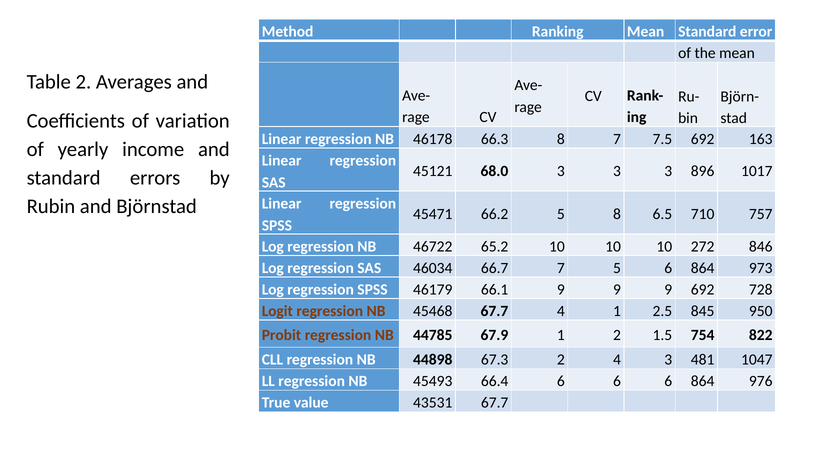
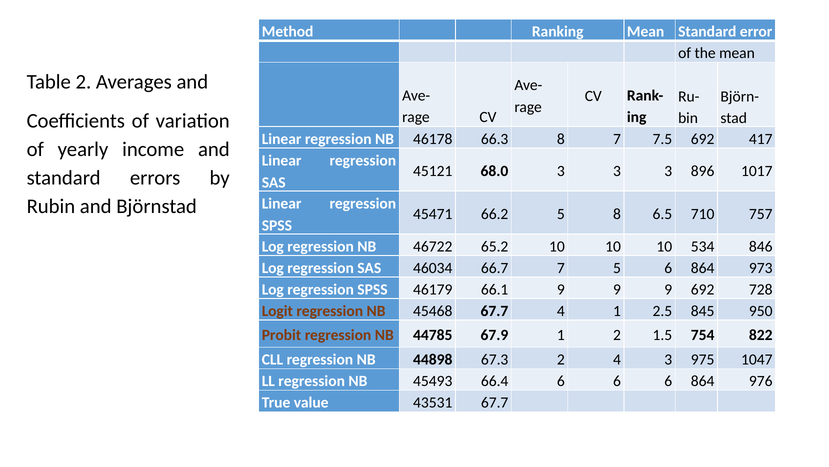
163: 163 -> 417
272: 272 -> 534
481: 481 -> 975
